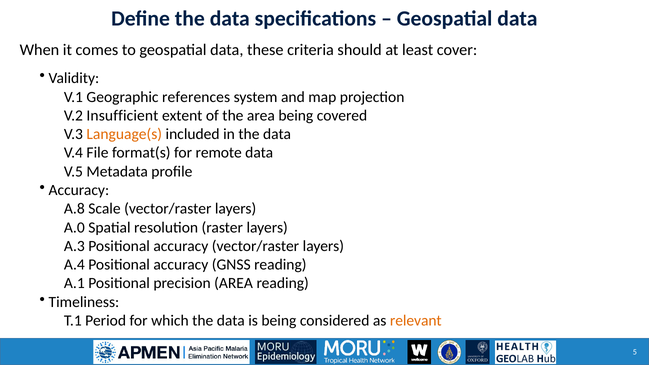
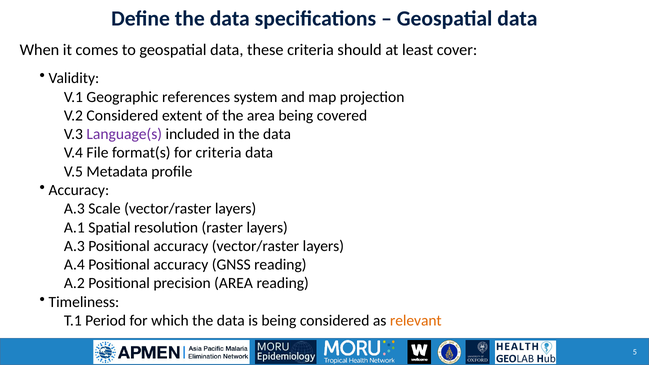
V.2 Insufficient: Insufficient -> Considered
Language(s colour: orange -> purple
for remote: remote -> criteria
A.8 at (74, 209): A.8 -> A.3
A.0: A.0 -> A.1
A.1: A.1 -> A.2
